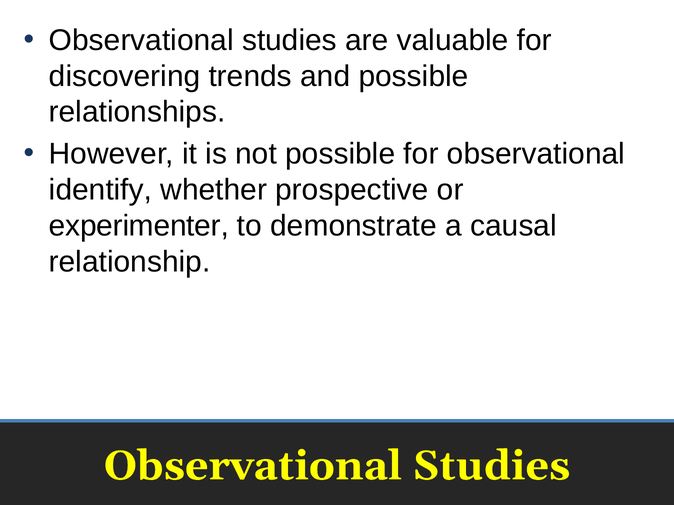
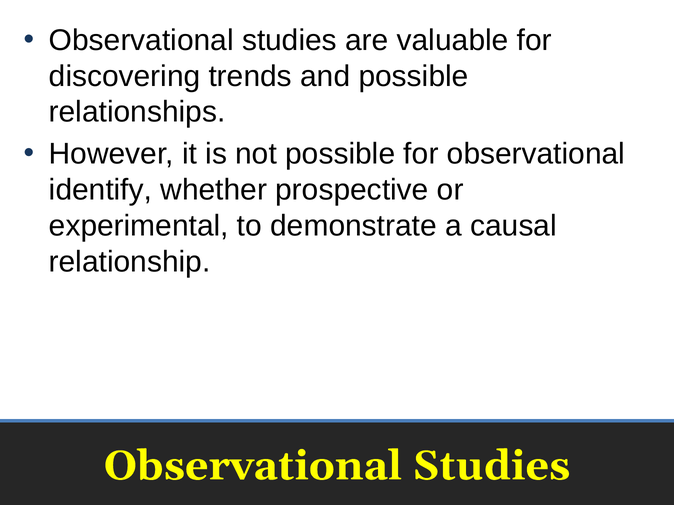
experimenter: experimenter -> experimental
